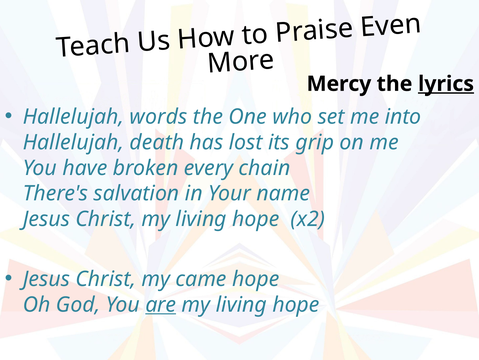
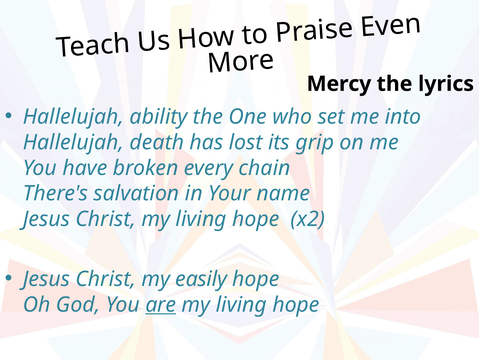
lyrics underline: present -> none
words: words -> ability
came: came -> easily
